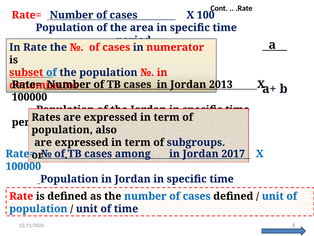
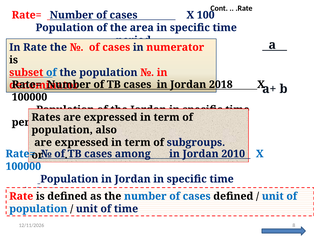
2013: 2013 -> 2018
2017: 2017 -> 2010
